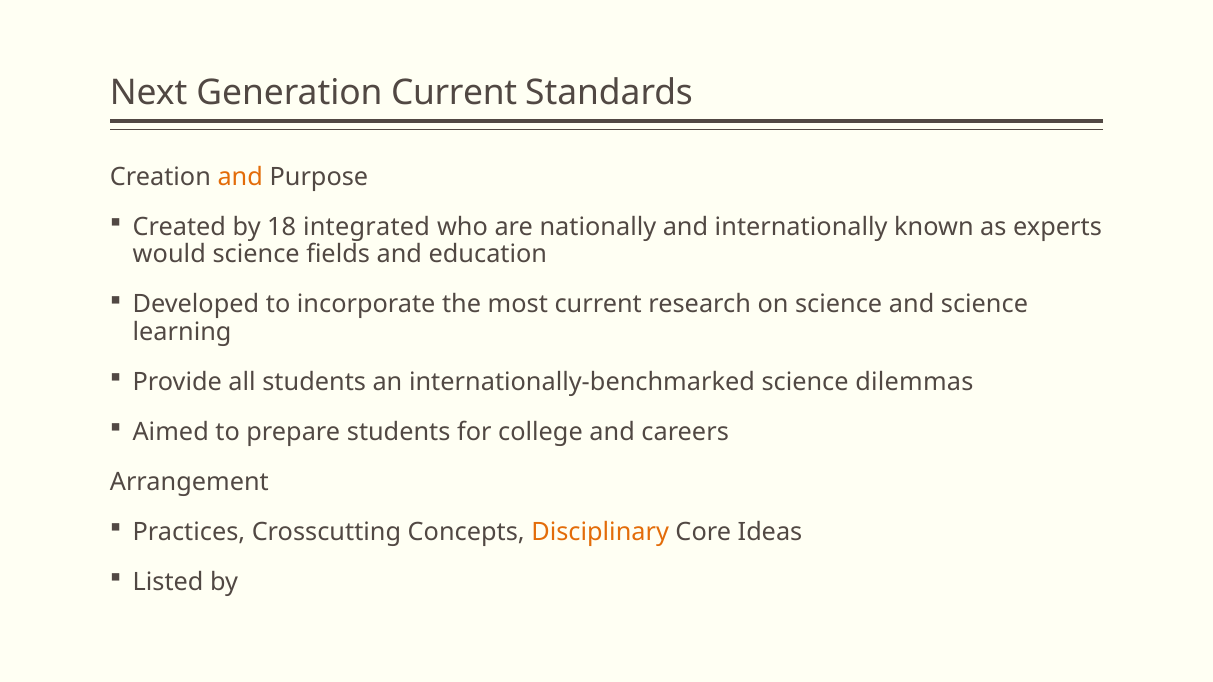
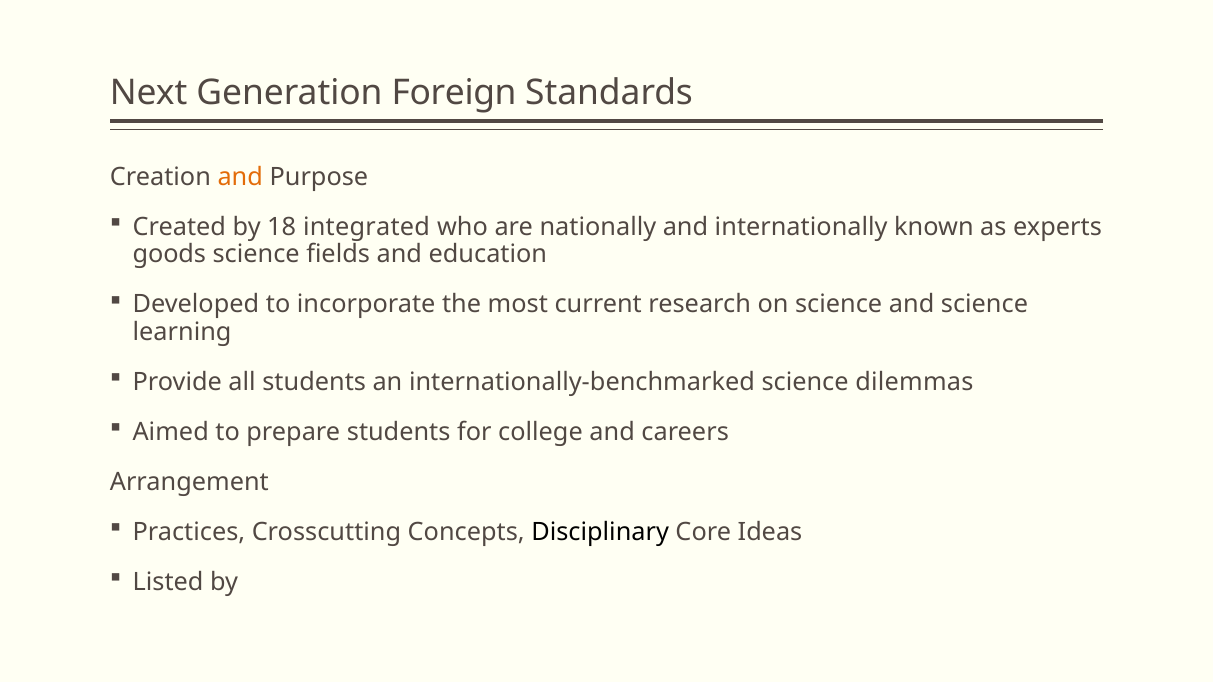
Generation Current: Current -> Foreign
would: would -> goods
Disciplinary colour: orange -> black
